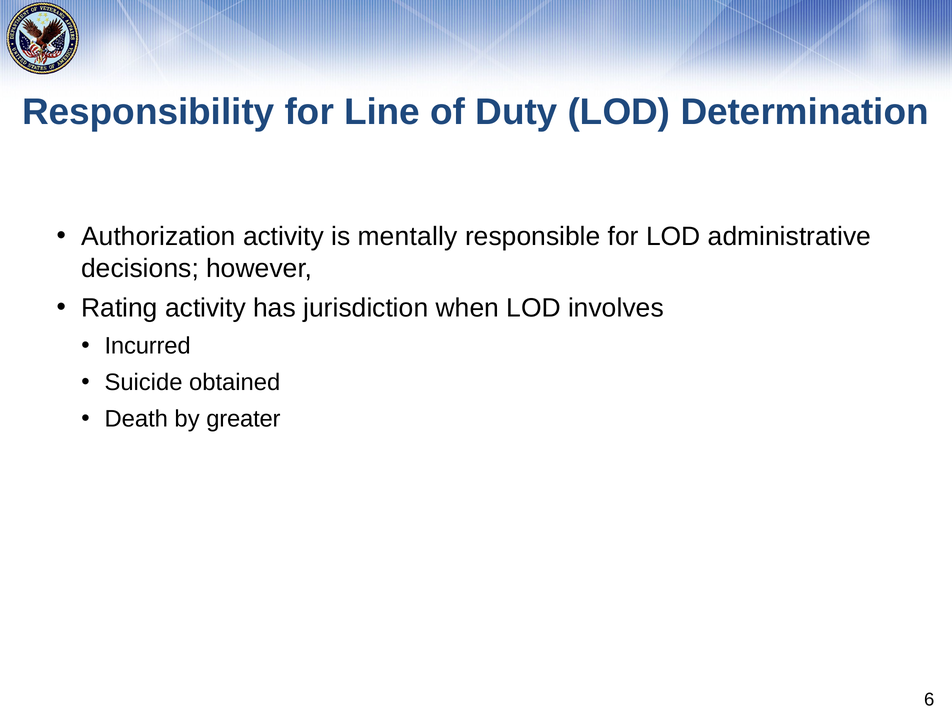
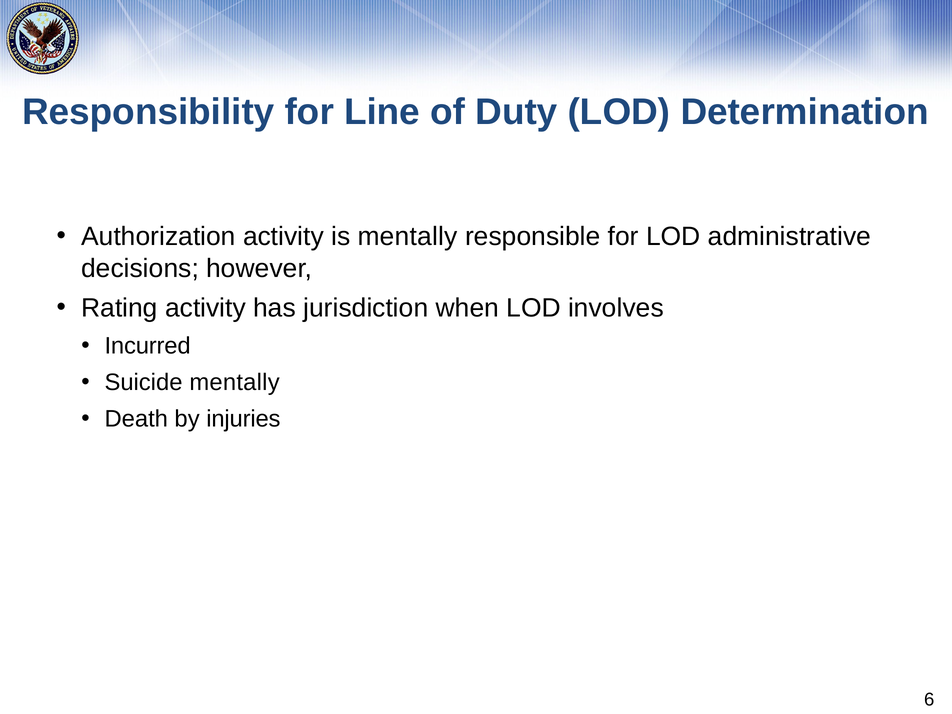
Suicide obtained: obtained -> mentally
greater: greater -> injuries
